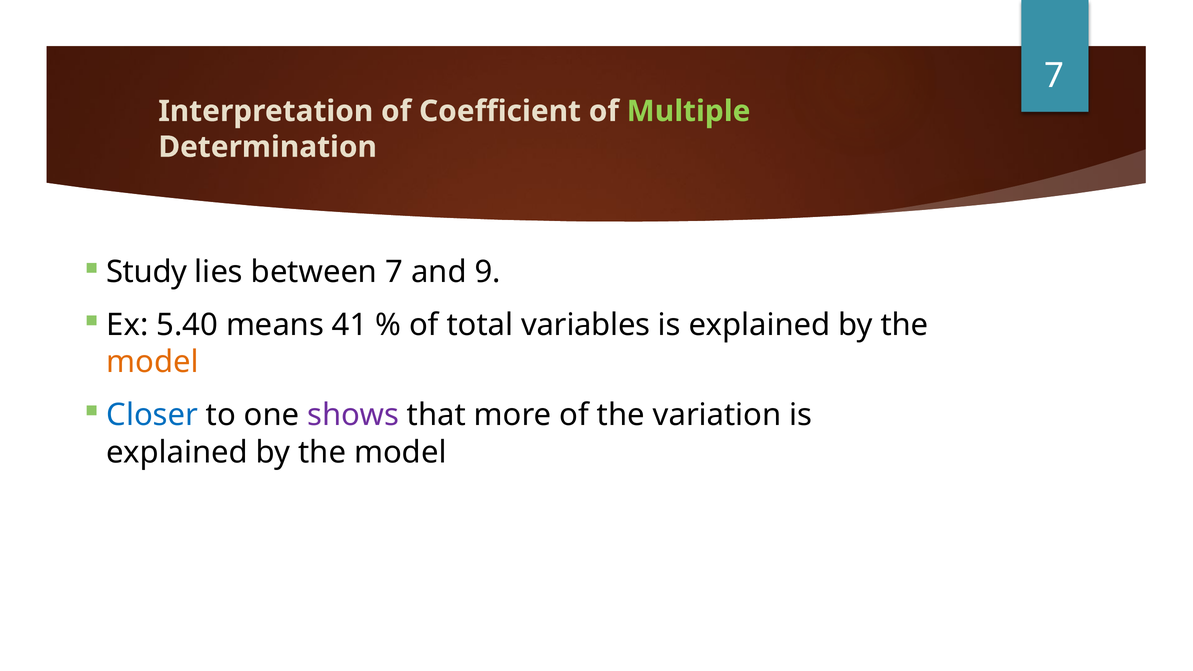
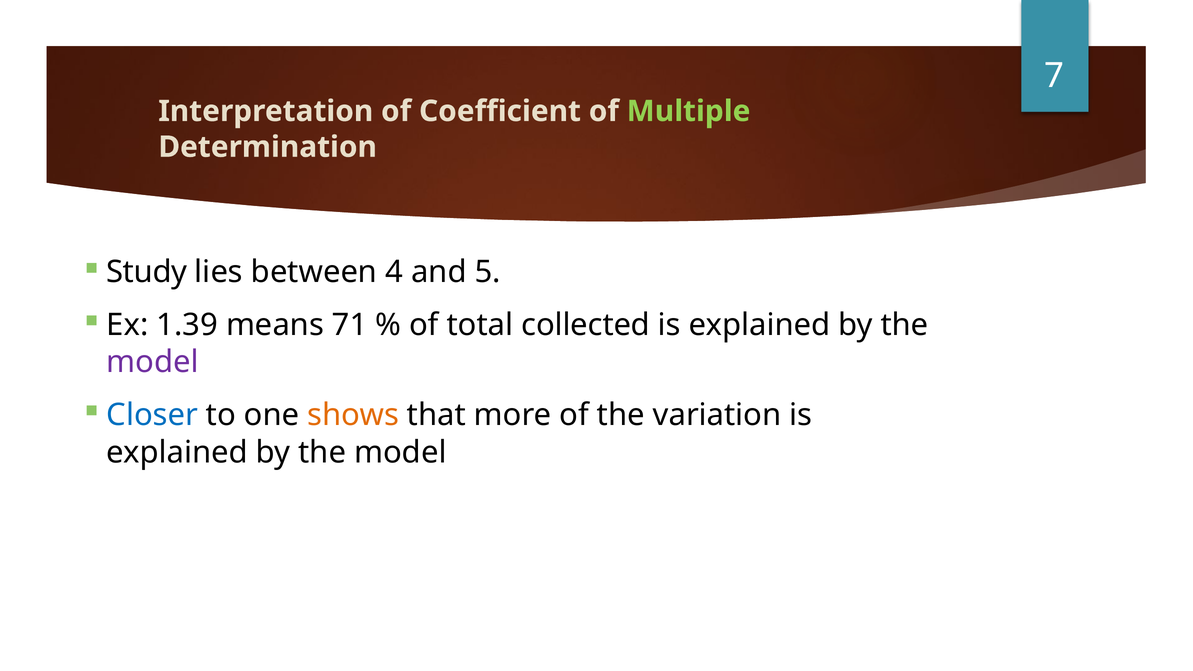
between 7: 7 -> 4
9: 9 -> 5
5.40: 5.40 -> 1.39
41: 41 -> 71
variables: variables -> collected
model at (153, 362) colour: orange -> purple
shows colour: purple -> orange
